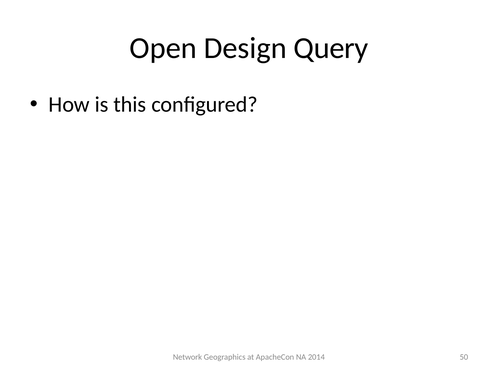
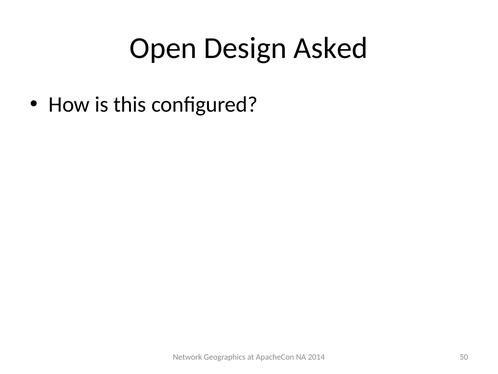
Query: Query -> Asked
